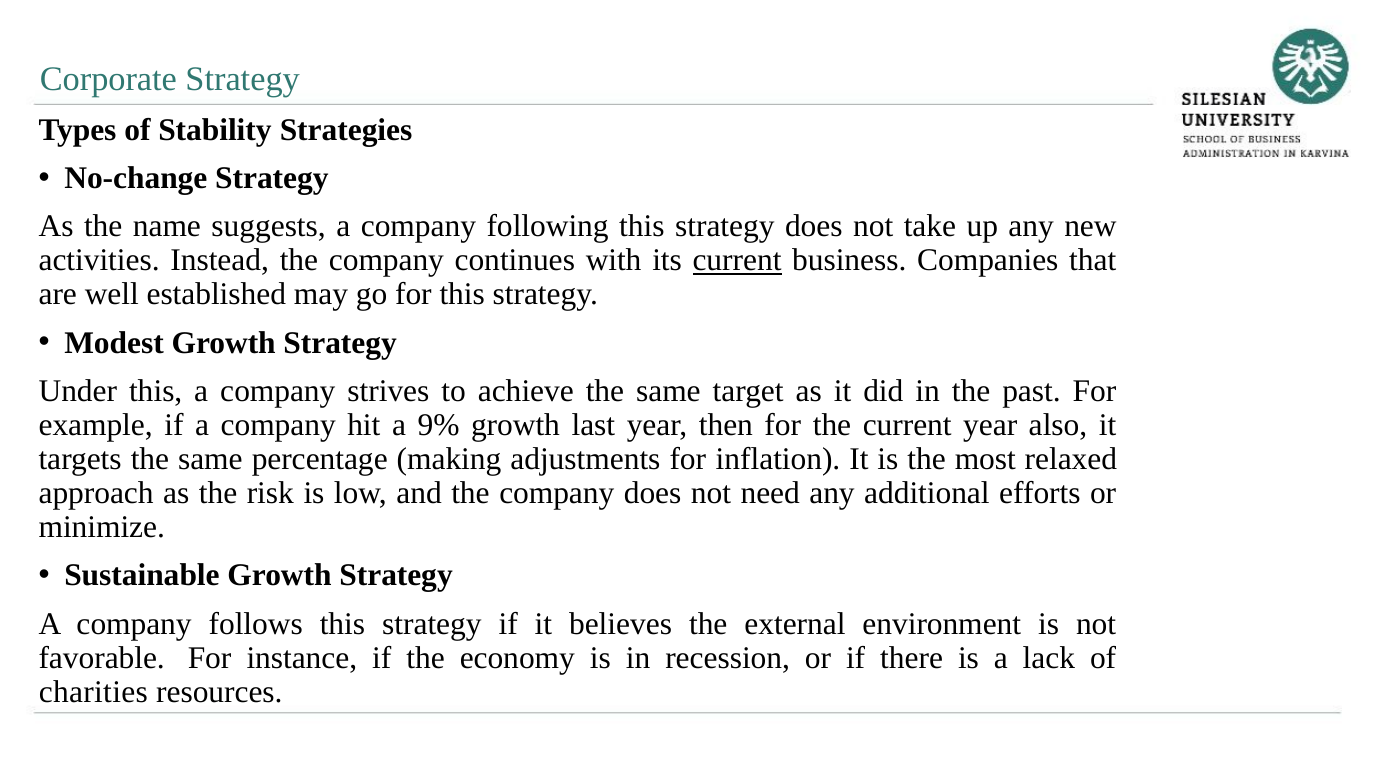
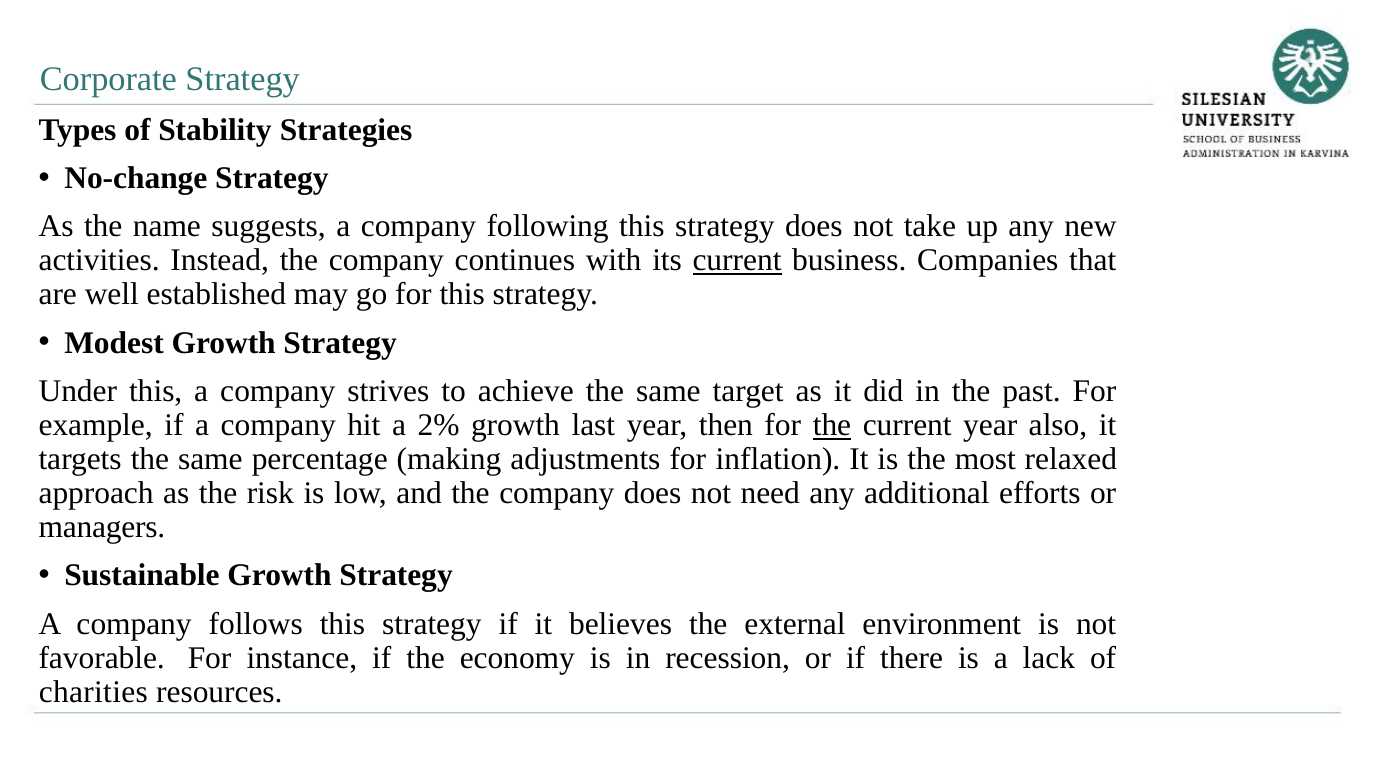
9%: 9% -> 2%
the at (832, 425) underline: none -> present
minimize: minimize -> managers
